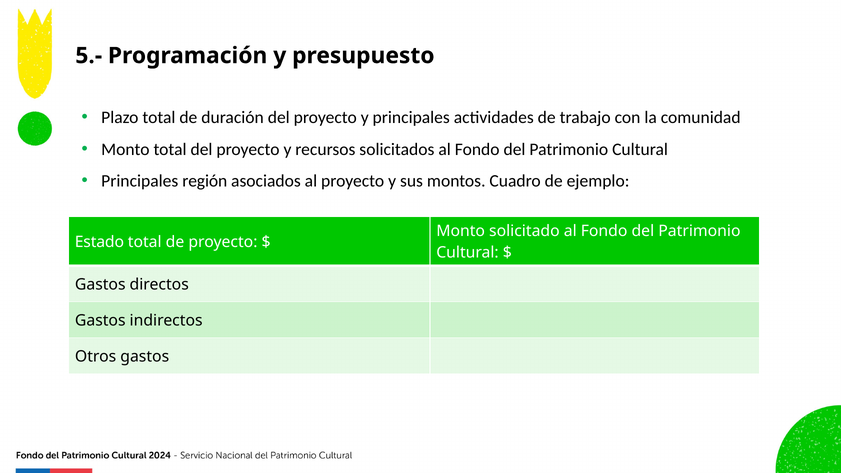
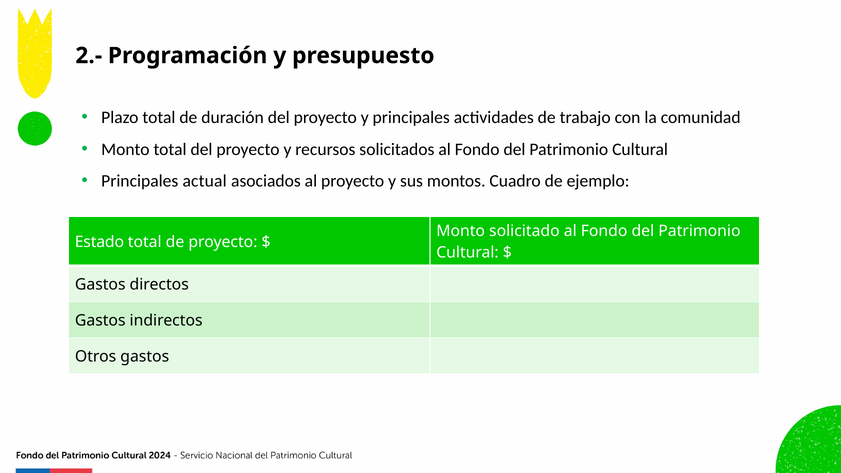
5.-: 5.- -> 2.-
región: región -> actual
